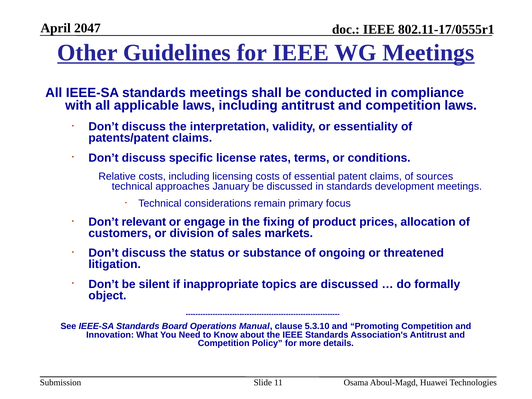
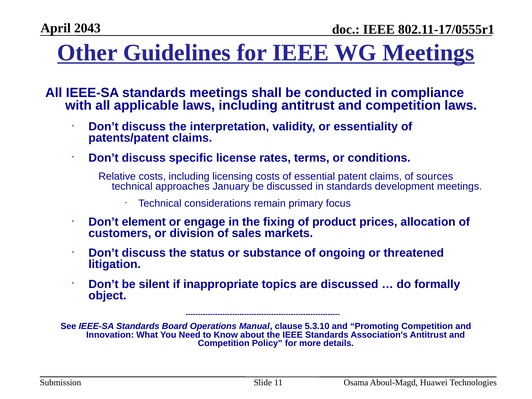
2047: 2047 -> 2043
relevant: relevant -> element
